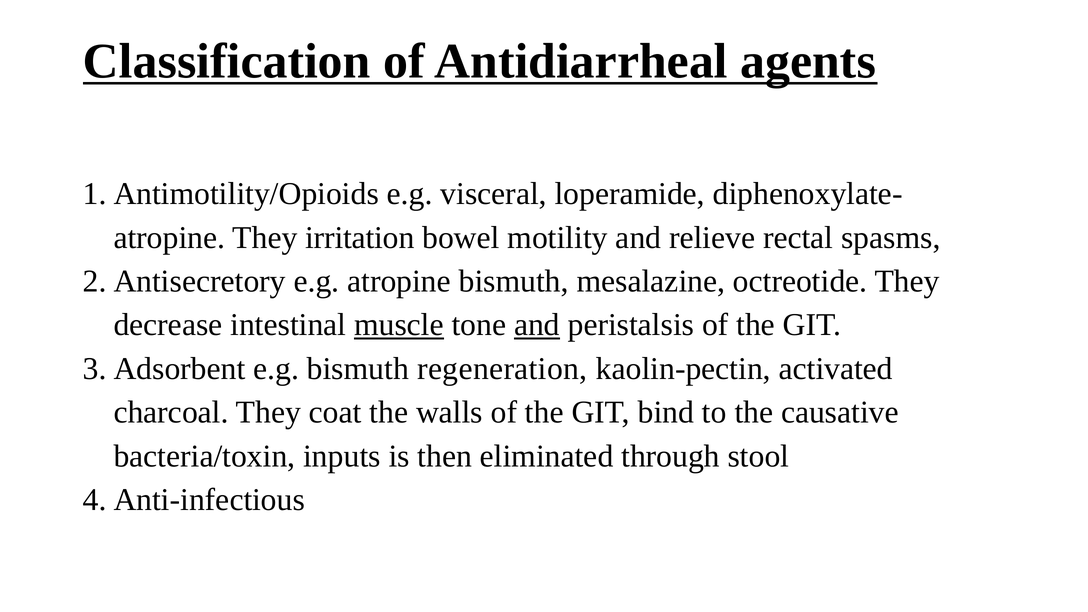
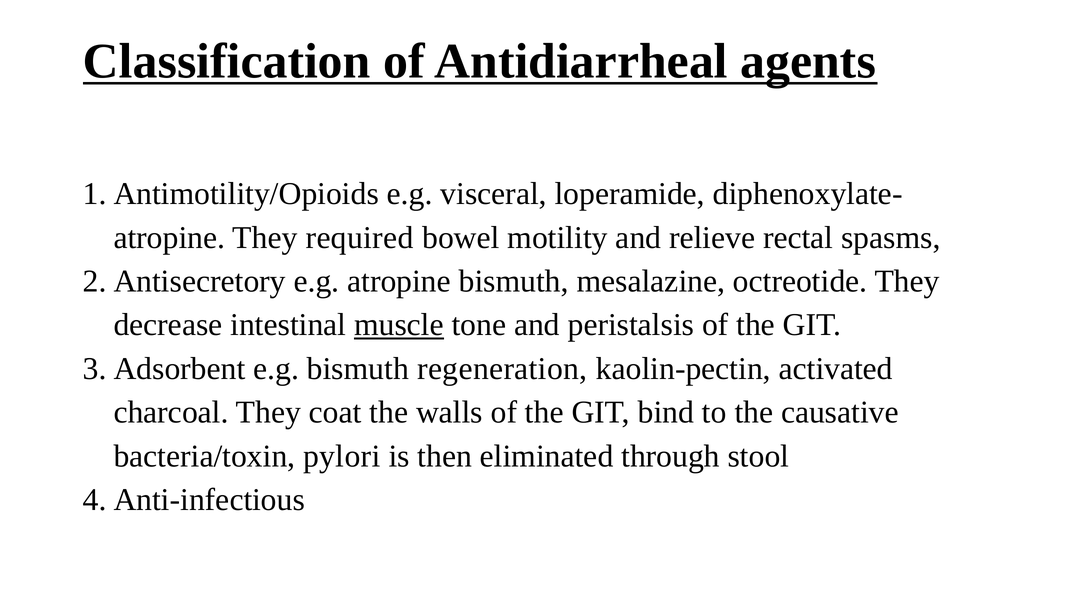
irritation: irritation -> required
and at (537, 325) underline: present -> none
inputs: inputs -> pylori
